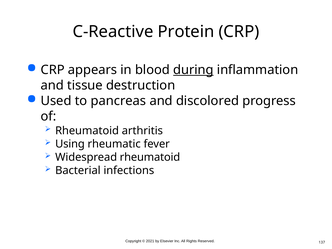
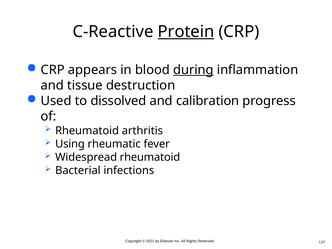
Protein underline: none -> present
pancreas: pancreas -> dissolved
discolored: discolored -> calibration
